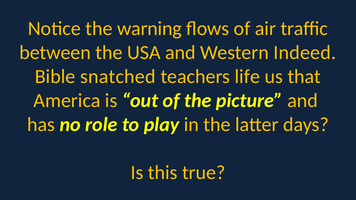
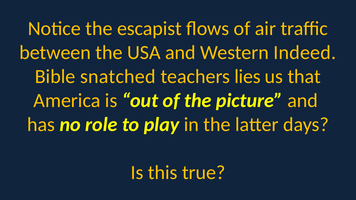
warning: warning -> escapist
life: life -> lies
